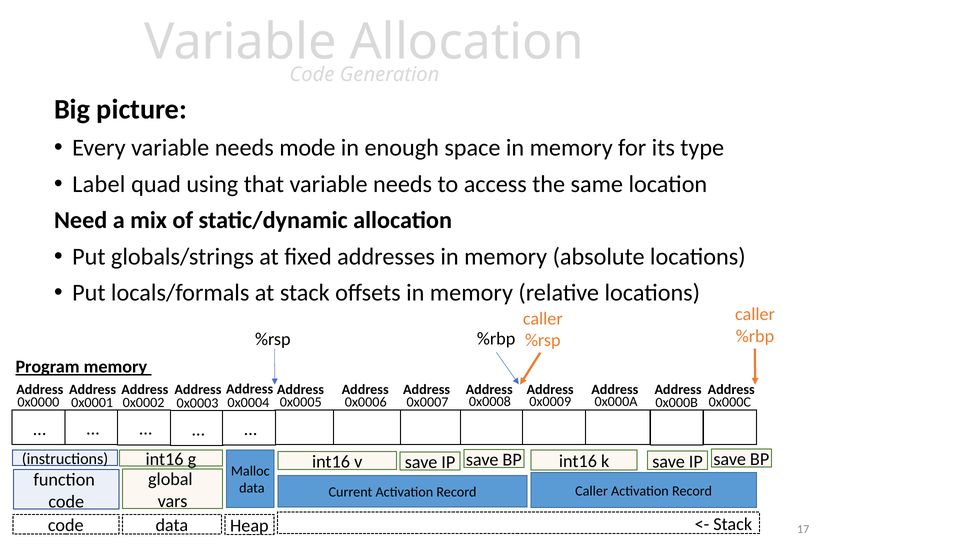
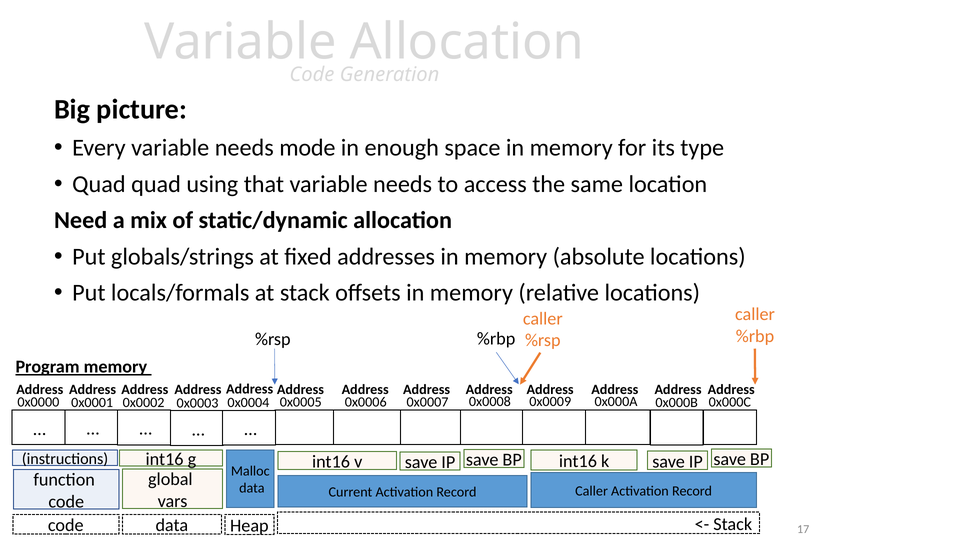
Label at (99, 184): Label -> Quad
